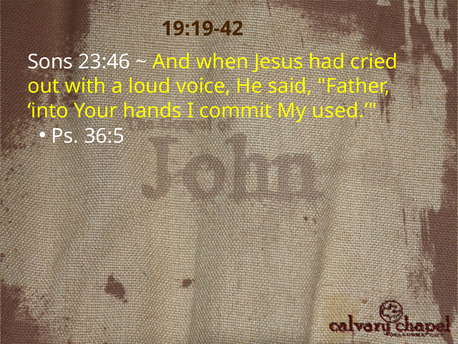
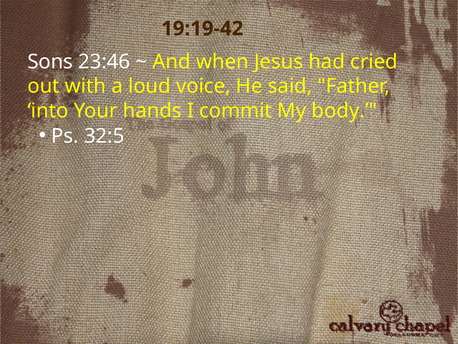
used: used -> body
36:5: 36:5 -> 32:5
